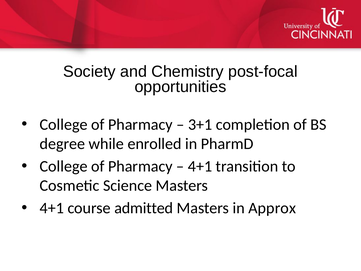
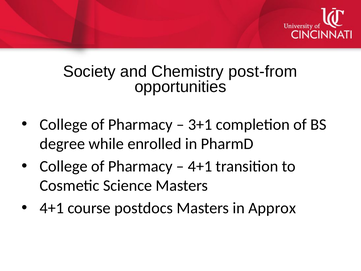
post-focal: post-focal -> post-from
admitted: admitted -> postdocs
